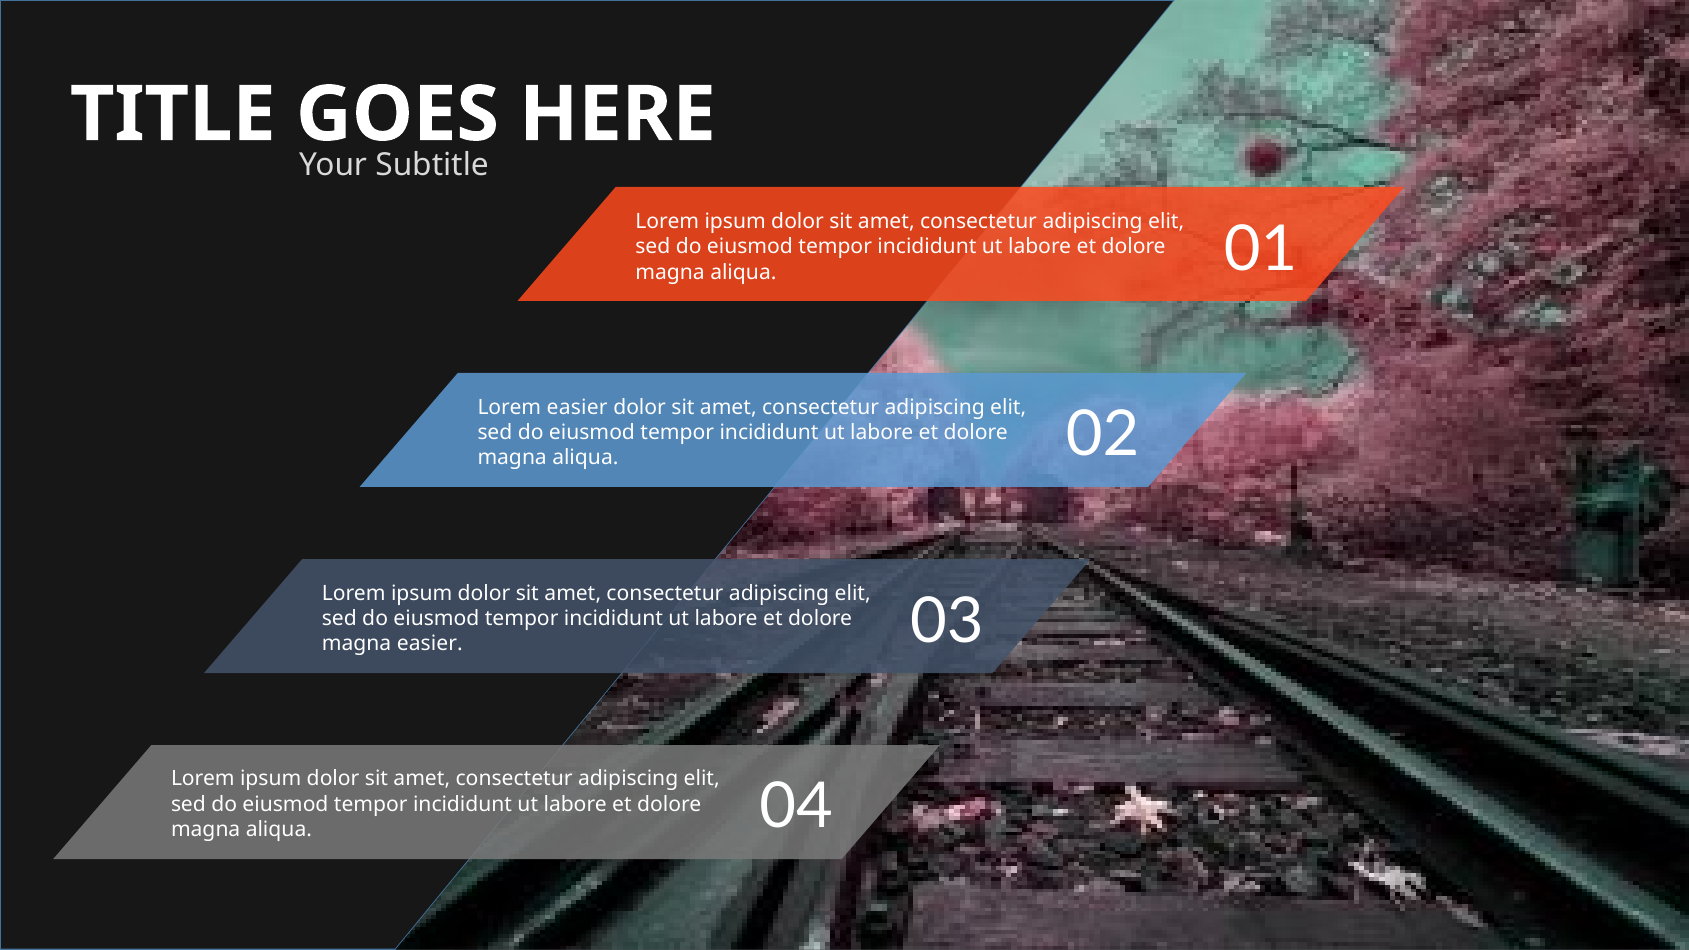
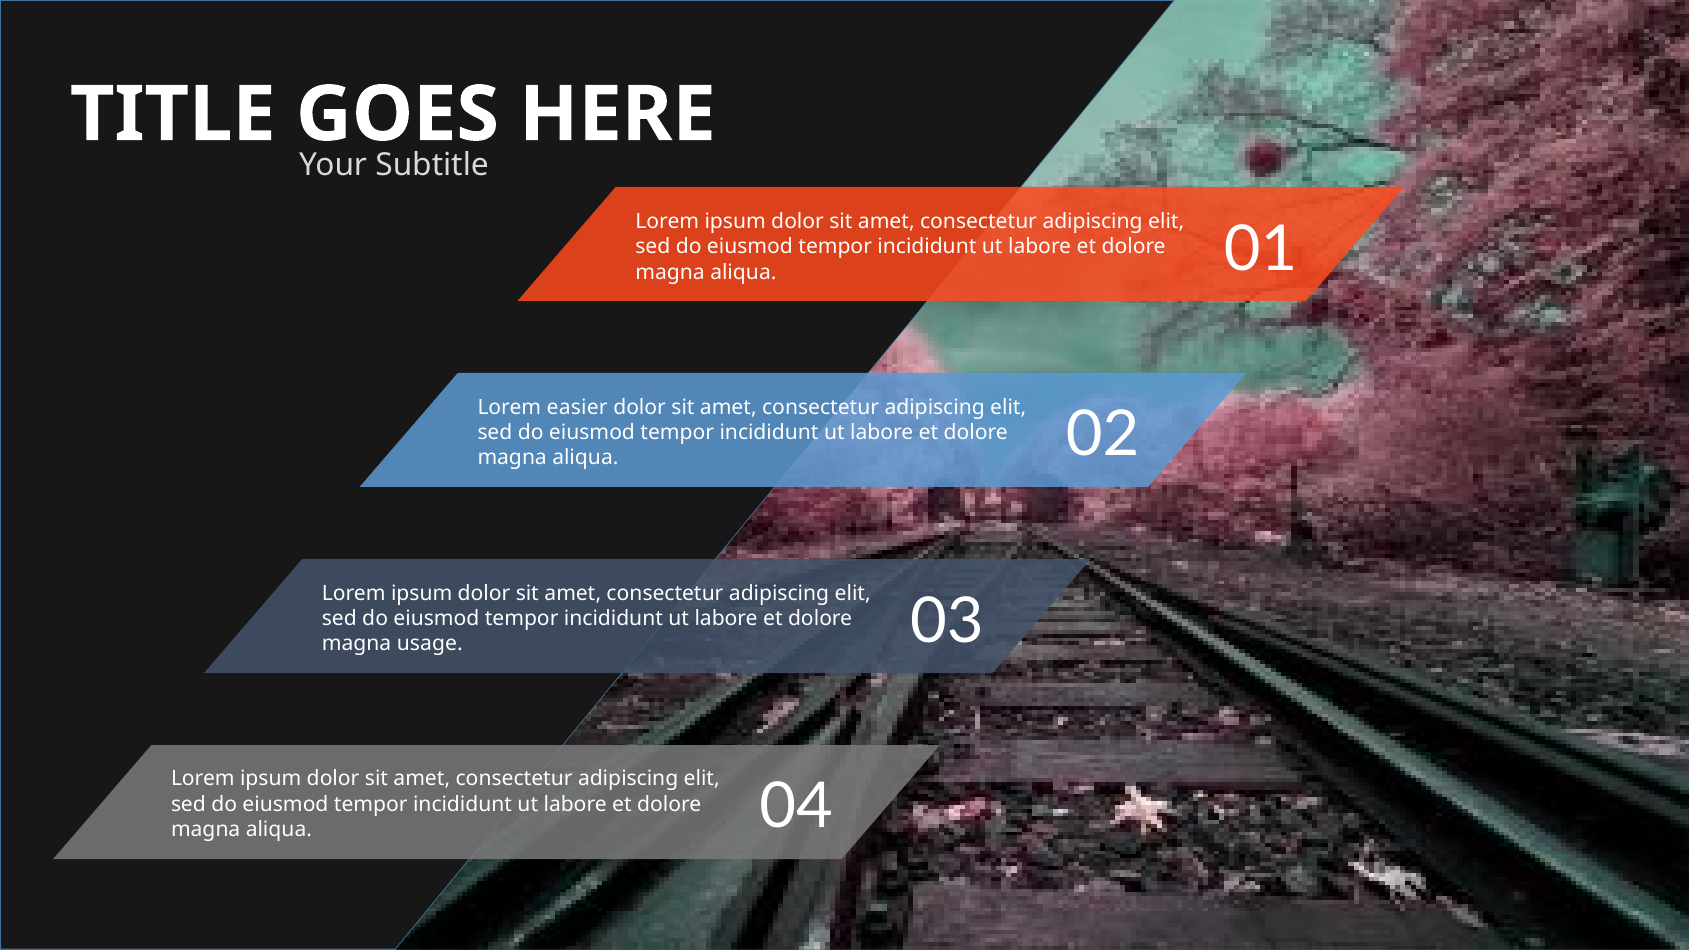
magna easier: easier -> usage
